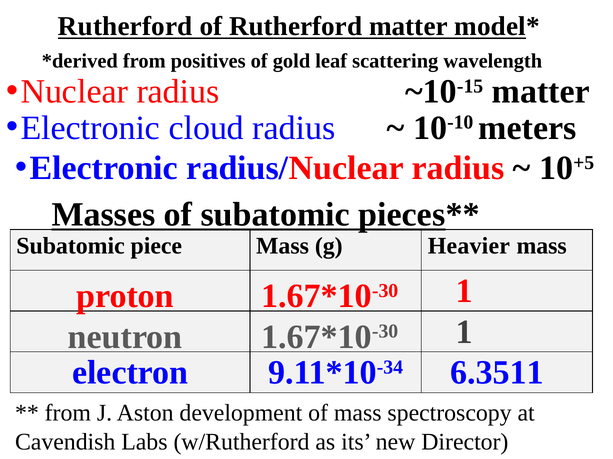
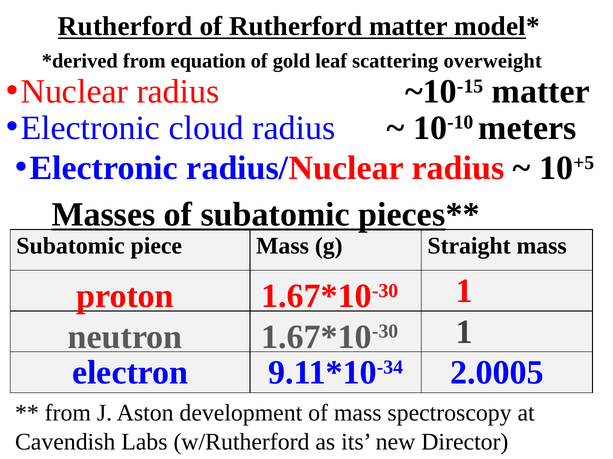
positives: positives -> equation
wavelength: wavelength -> overweight
Heavier: Heavier -> Straight
6.3511: 6.3511 -> 2.0005
